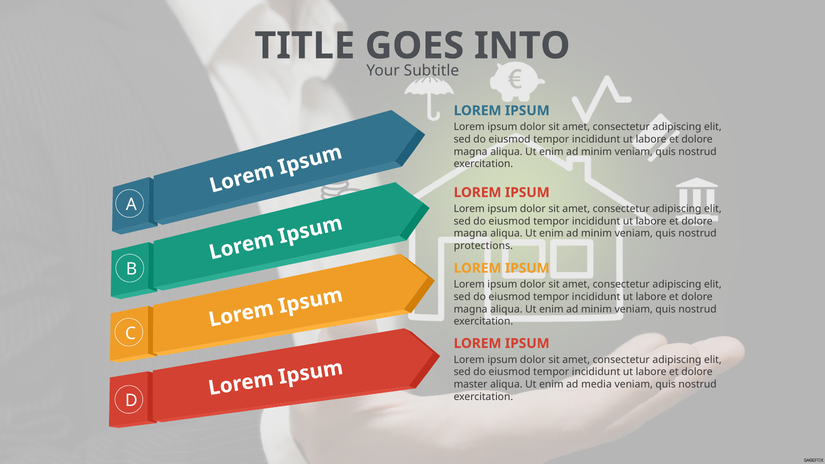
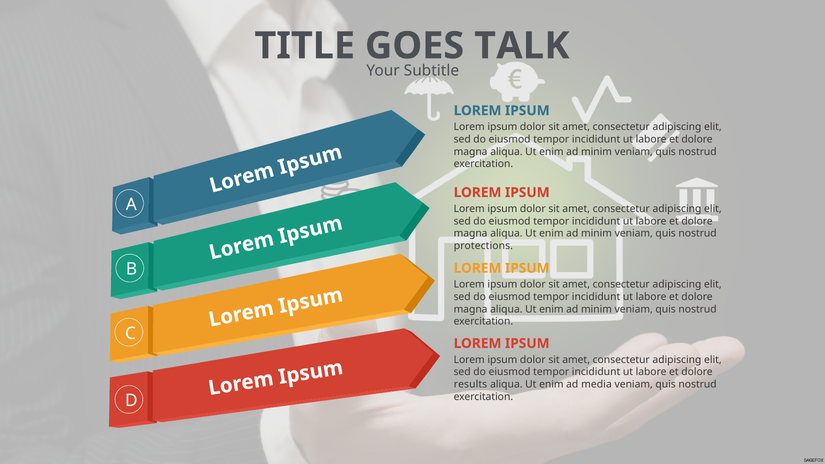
INTO: INTO -> TALK
master: master -> results
